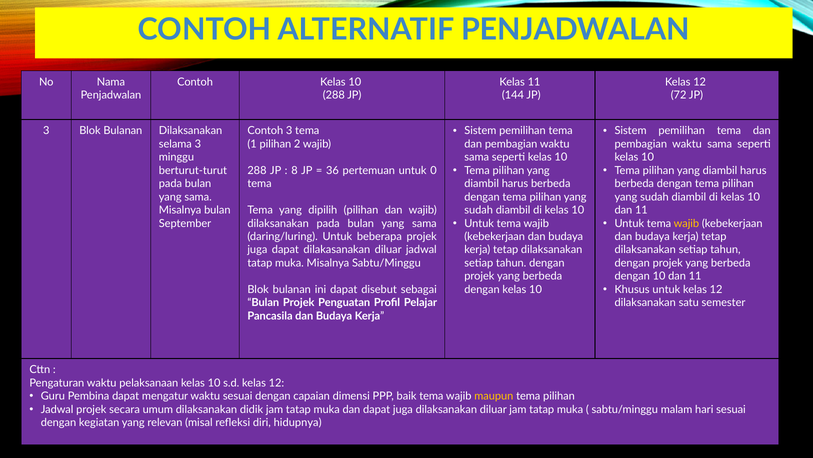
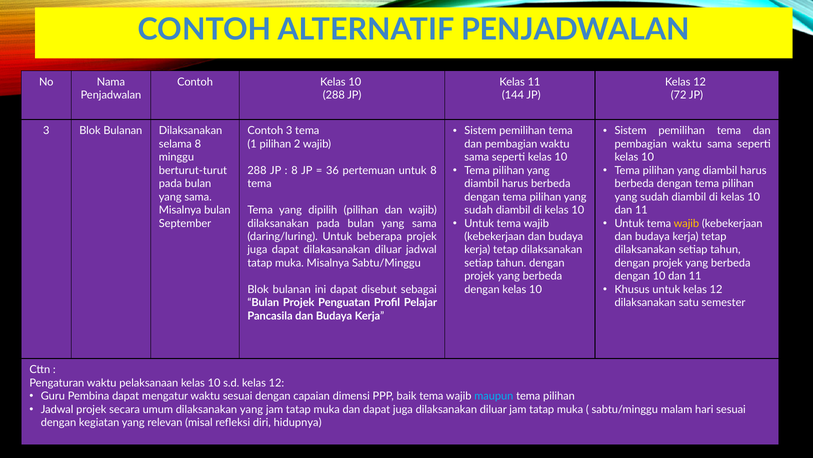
selama 3: 3 -> 8
untuk 0: 0 -> 8
maupun colour: yellow -> light blue
dilaksanakan didik: didik -> yang
